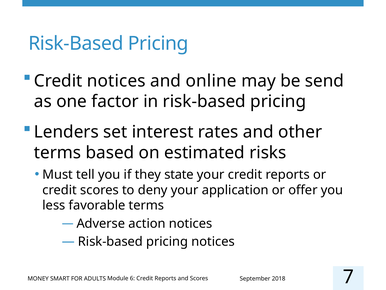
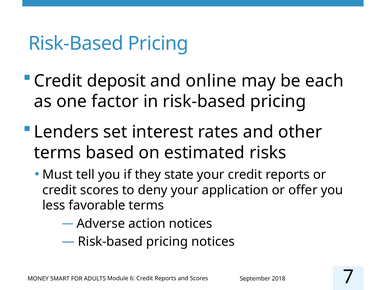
Credit notices: notices -> deposit
send: send -> each
